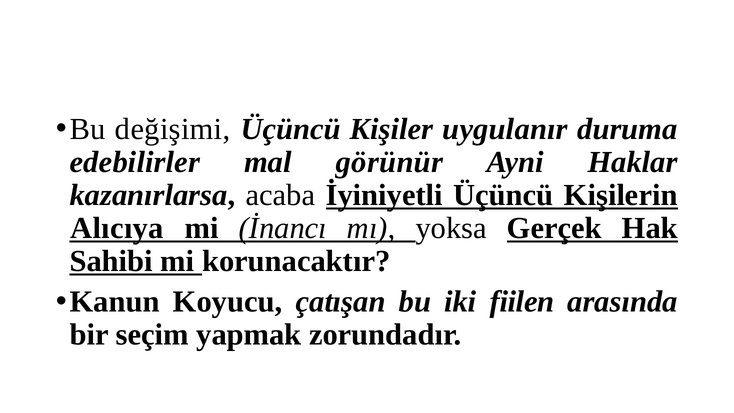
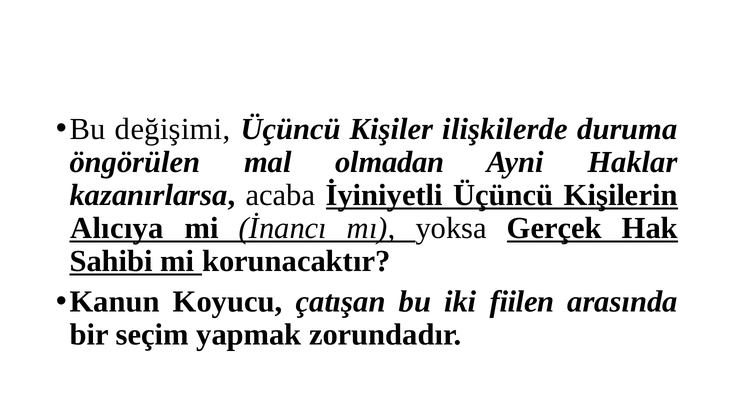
uygulanır: uygulanır -> ilişkilerde
edebilirler: edebilirler -> öngörülen
görünür: görünür -> olmadan
